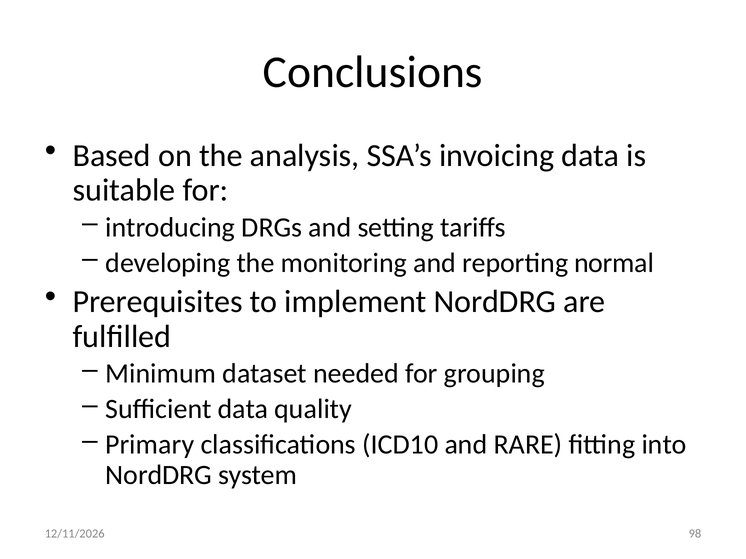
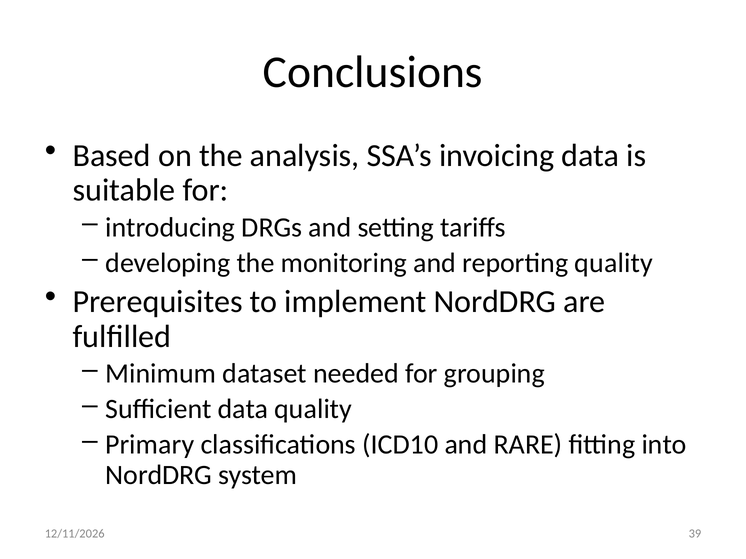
reporting normal: normal -> quality
98: 98 -> 39
